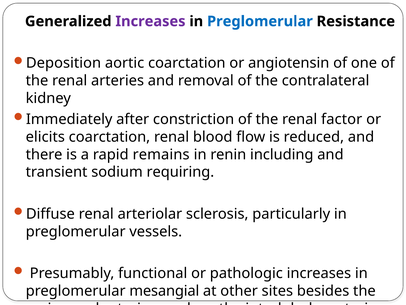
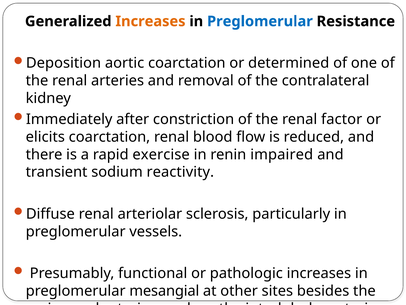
Increases at (150, 21) colour: purple -> orange
angiotensin: angiotensin -> determined
remains: remains -> exercise
including: including -> impaired
requiring: requiring -> reactivity
